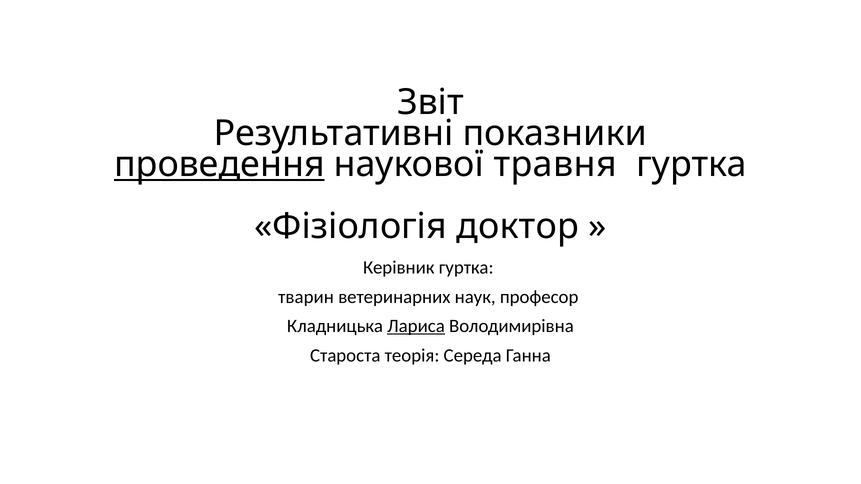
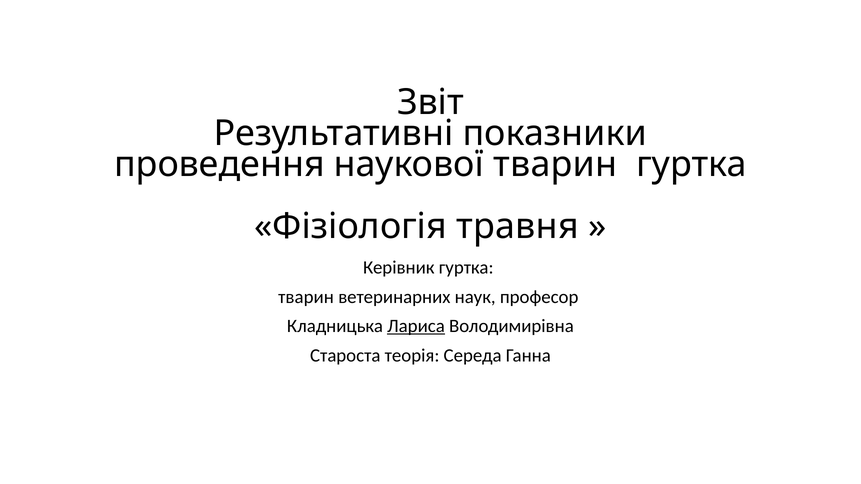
проведення underline: present -> none
наукової травня: травня -> тварин
доктор: доктор -> травня
